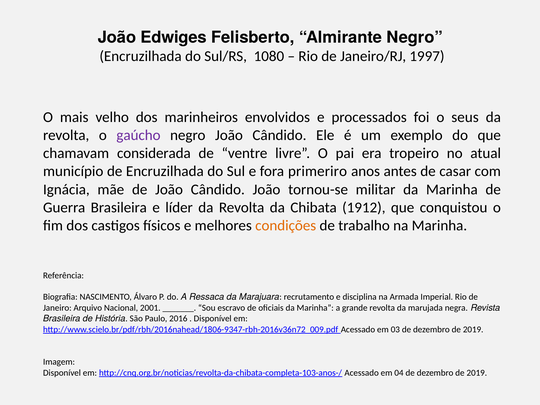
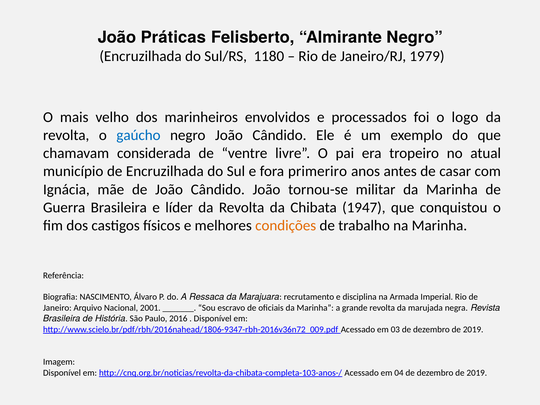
Edwiges: Edwiges -> Práticas
1080: 1080 -> 1180
1997: 1997 -> 1979
seus: seus -> logo
gaúcho colour: purple -> blue
1912: 1912 -> 1947
